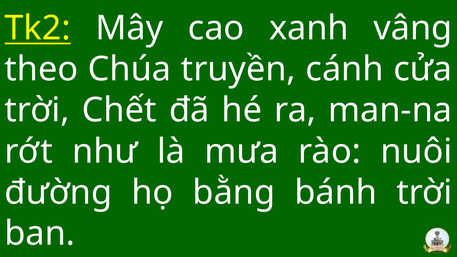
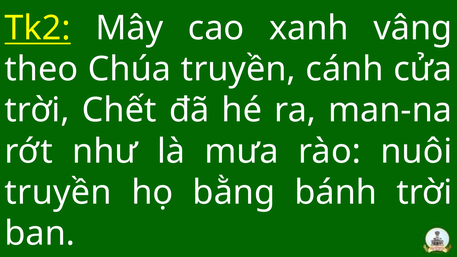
đường at (58, 193): đường -> truyền
